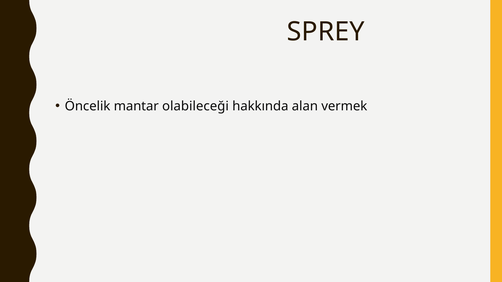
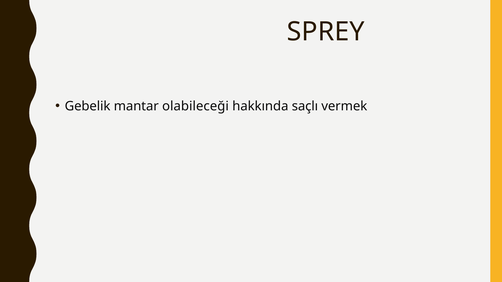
Öncelik: Öncelik -> Gebelik
alan: alan -> saçlı
